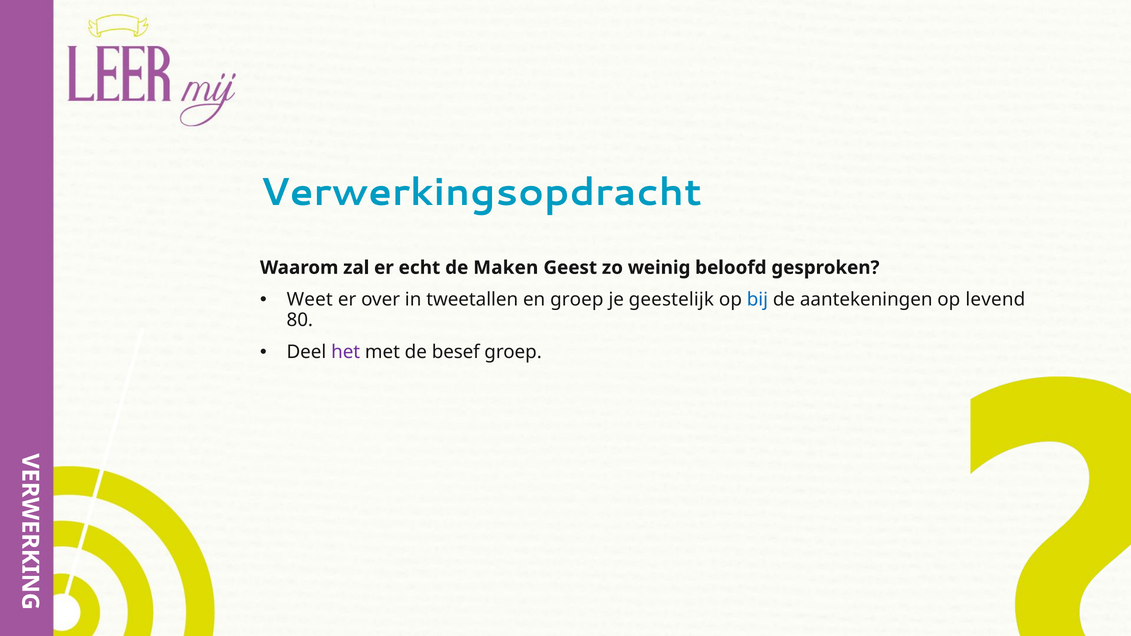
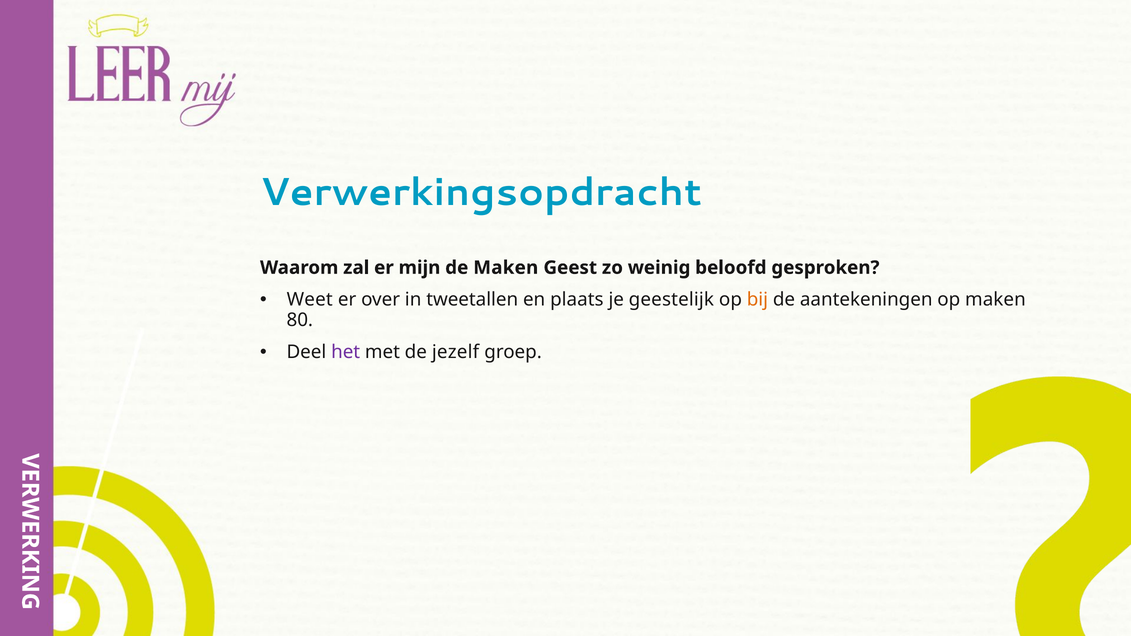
echt: echt -> mijn
en groep: groep -> plaats
bij colour: blue -> orange
op levend: levend -> maken
besef: besef -> jezelf
